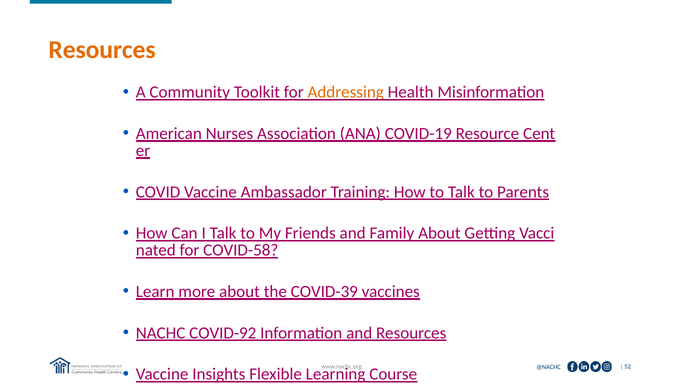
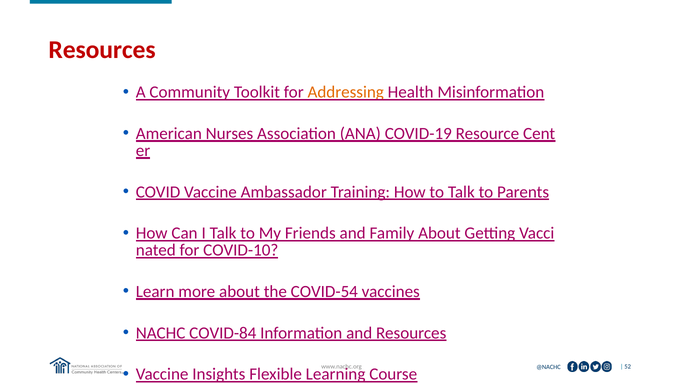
Resources at (102, 50) colour: orange -> red
COVID-58: COVID-58 -> COVID-10
COVID-39: COVID-39 -> COVID-54
COVID-92: COVID-92 -> COVID-84
